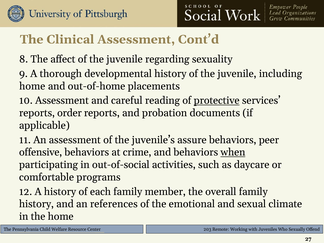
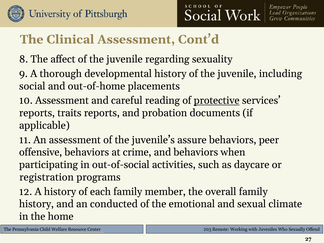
home at (32, 86): home -> social
order: order -> traits
when underline: present -> none
comfortable: comfortable -> registration
references: references -> conducted
